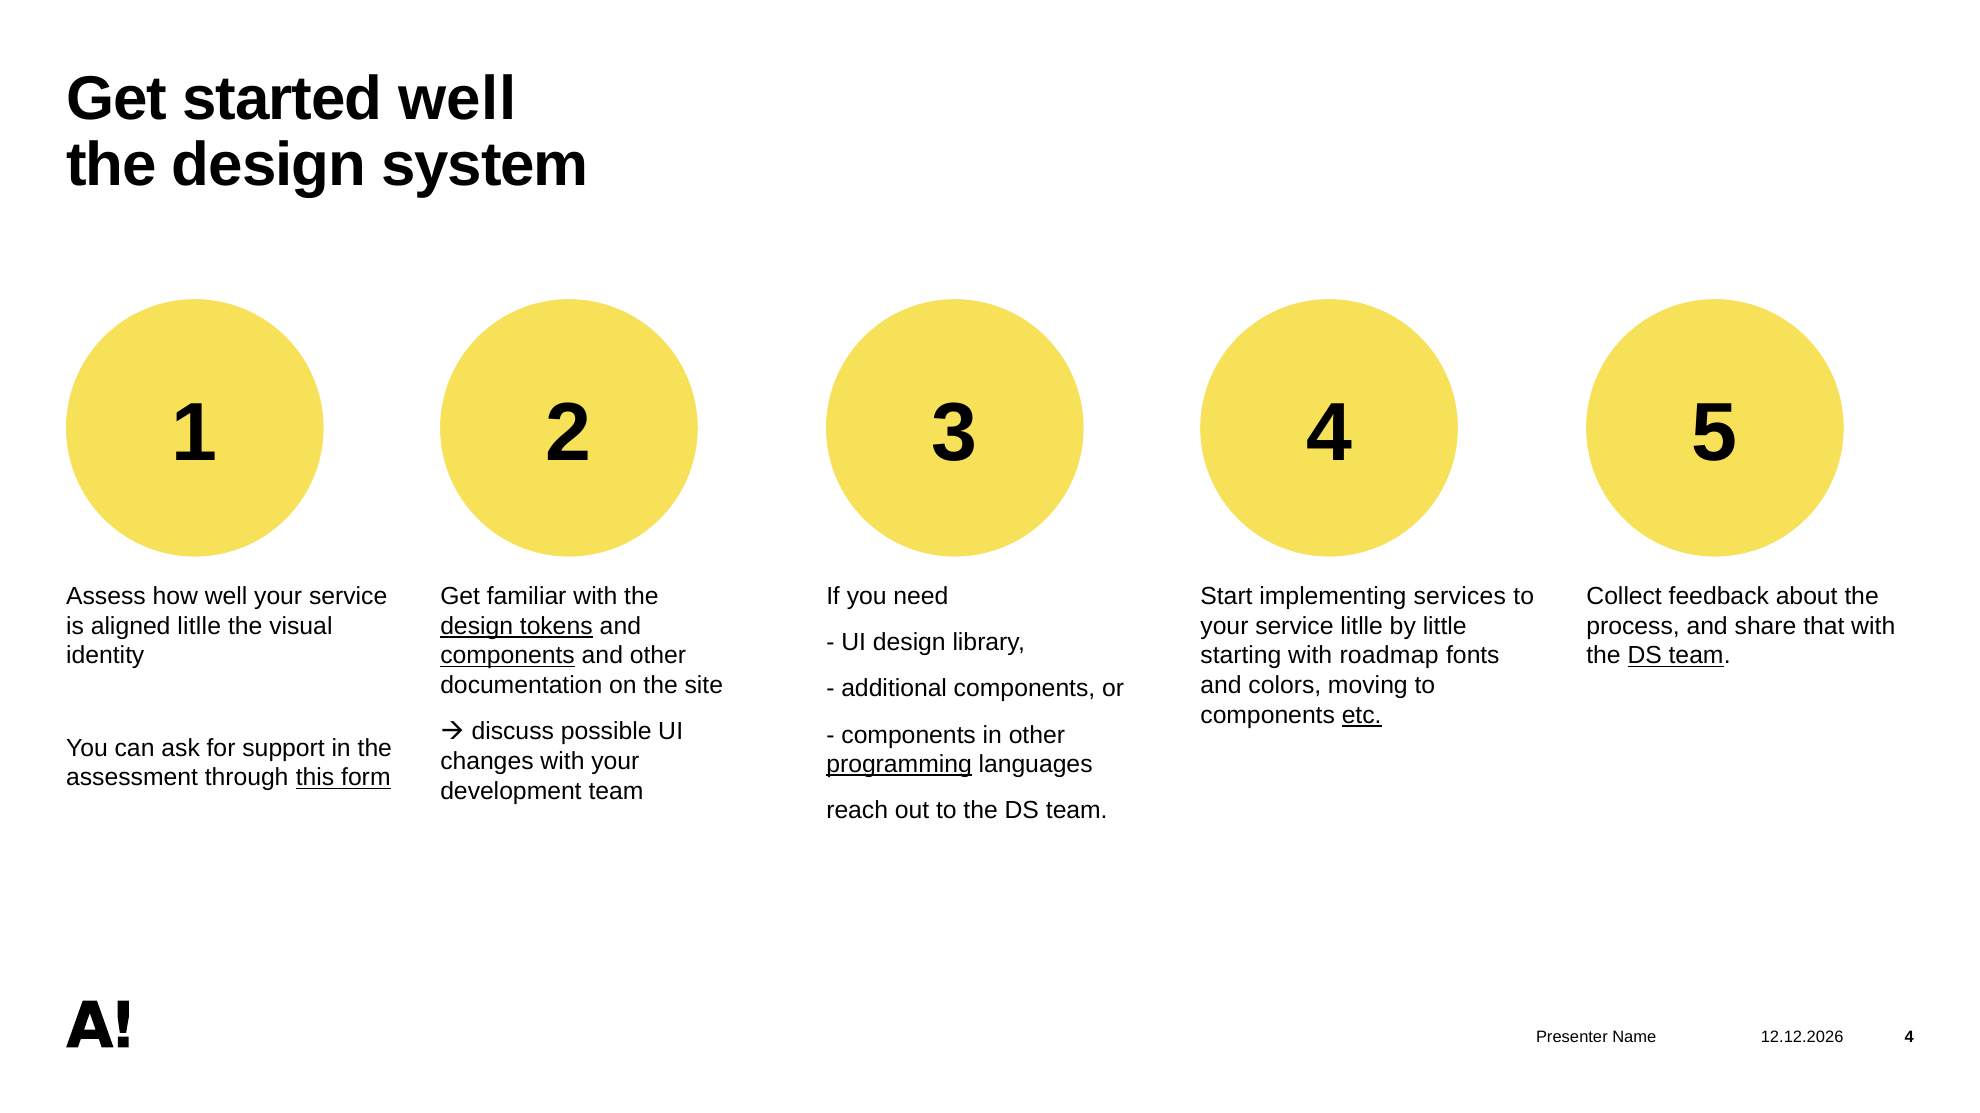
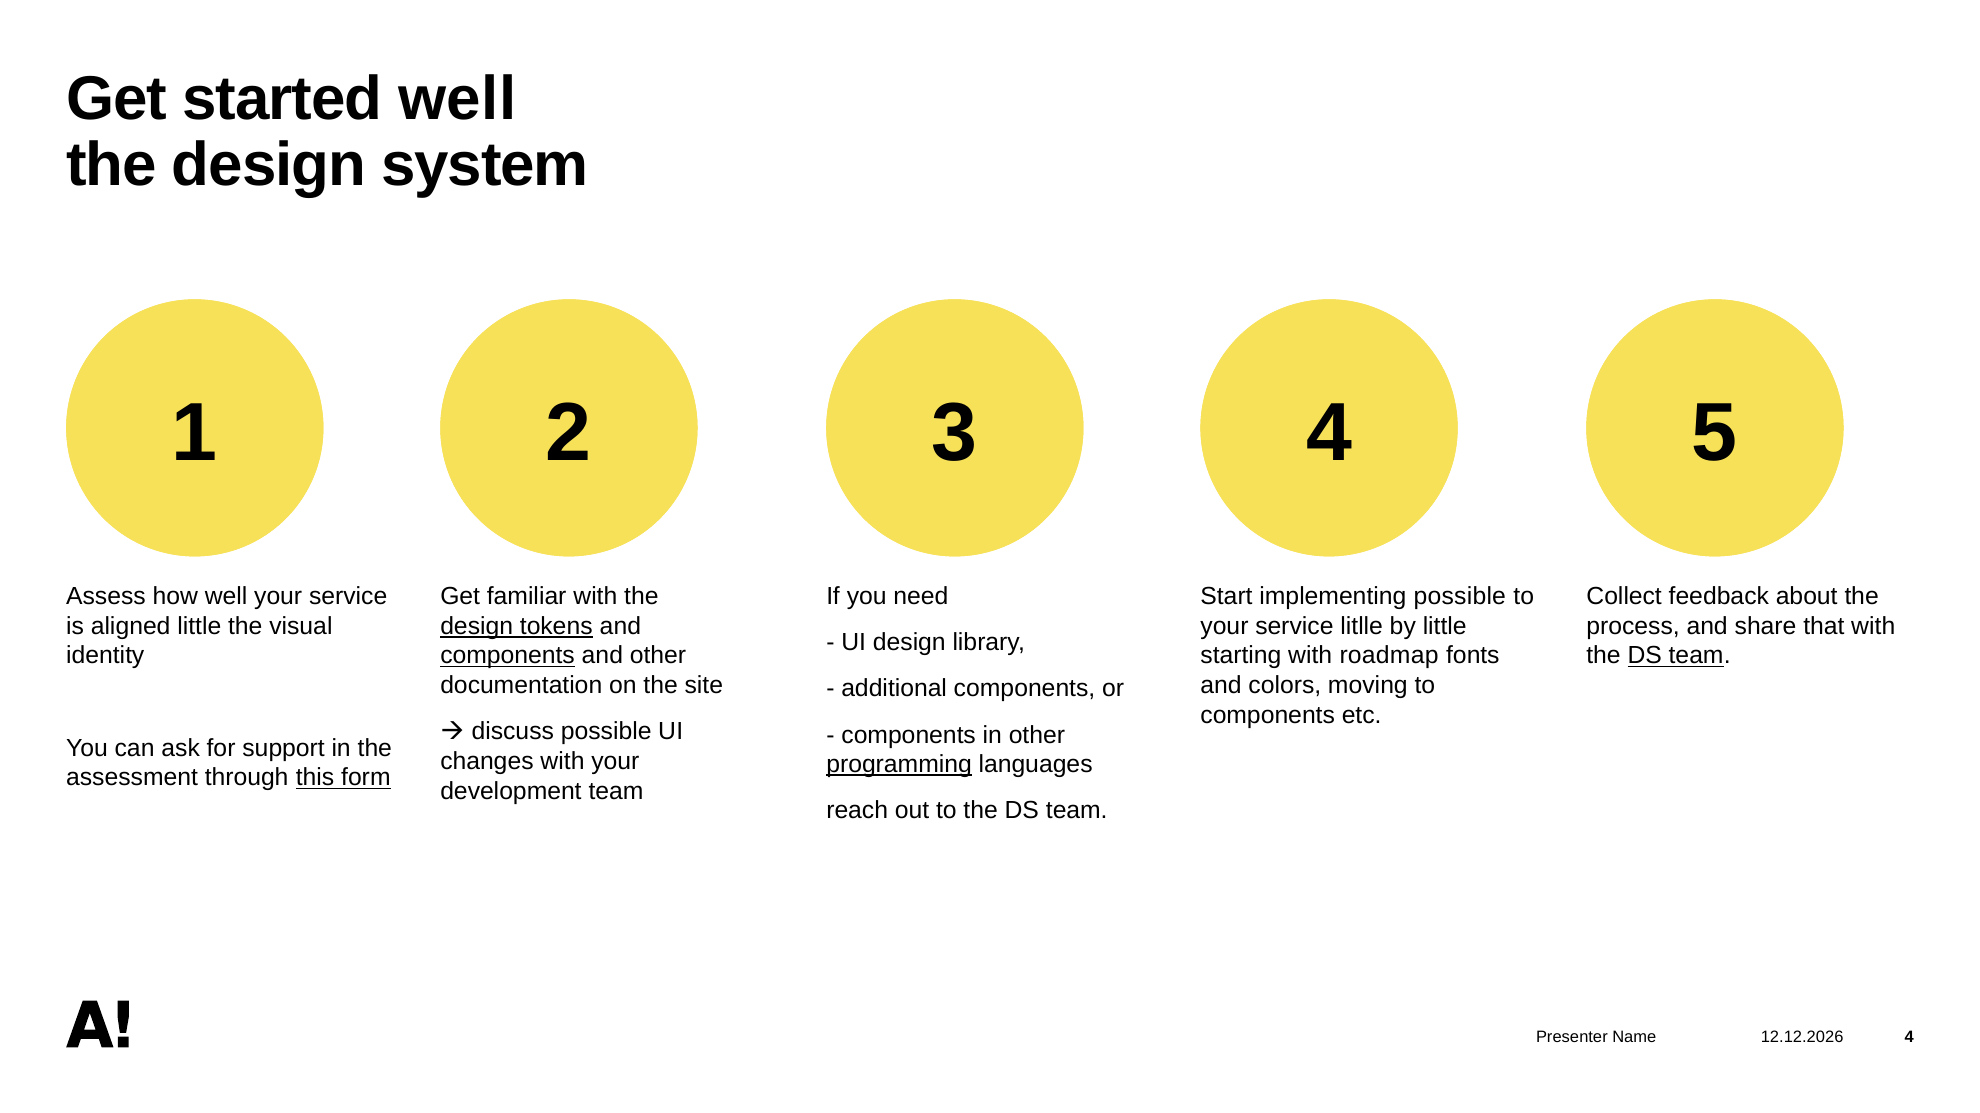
implementing services: services -> possible
aligned litlle: litlle -> little
etc underline: present -> none
